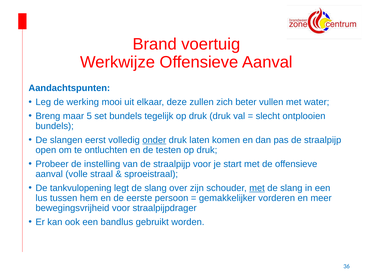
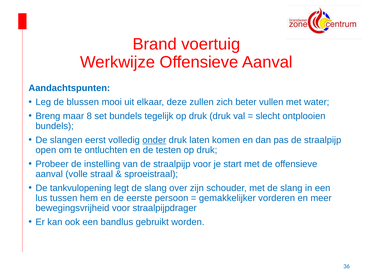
werking: werking -> blussen
5: 5 -> 8
met at (257, 188) underline: present -> none
